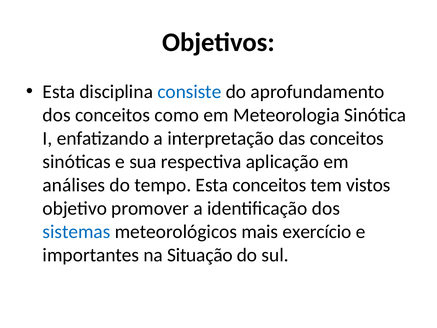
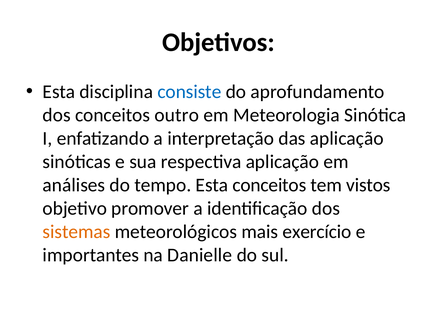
como: como -> outro
das conceitos: conceitos -> aplicação
sistemas colour: blue -> orange
Situação: Situação -> Danielle
